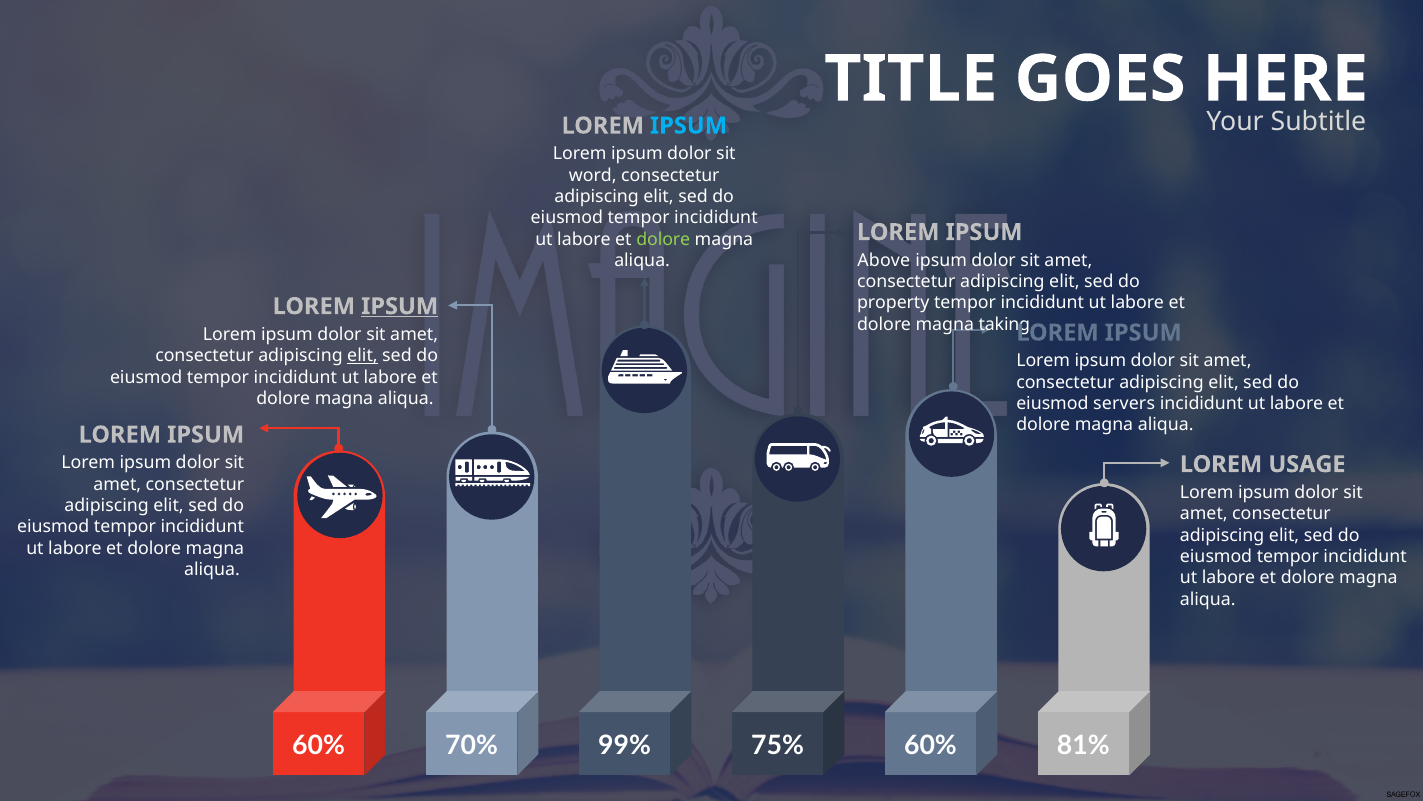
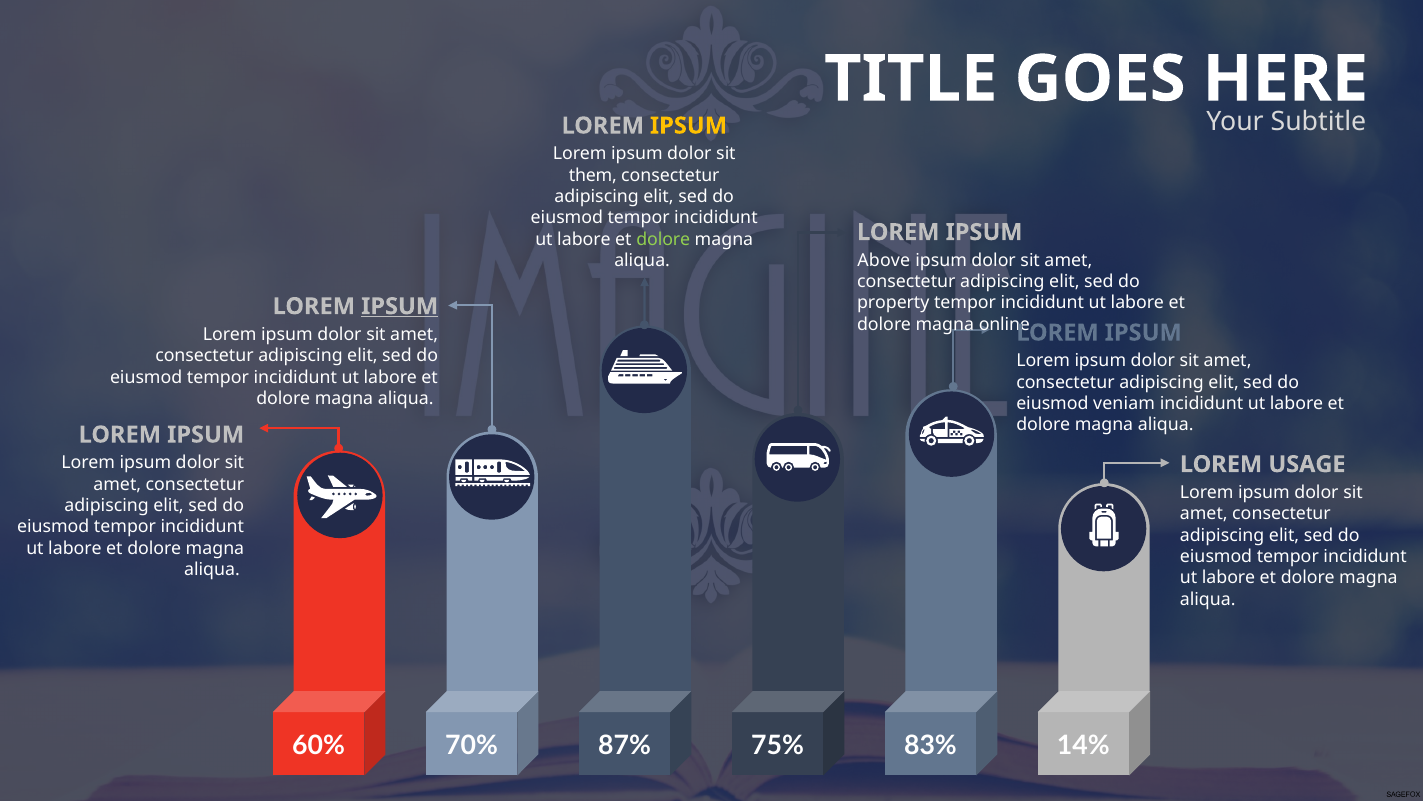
IPSUM at (689, 126) colour: light blue -> yellow
word: word -> them
taking: taking -> online
elit at (362, 356) underline: present -> none
servers: servers -> veniam
99%: 99% -> 87%
75% 60%: 60% -> 83%
81%: 81% -> 14%
